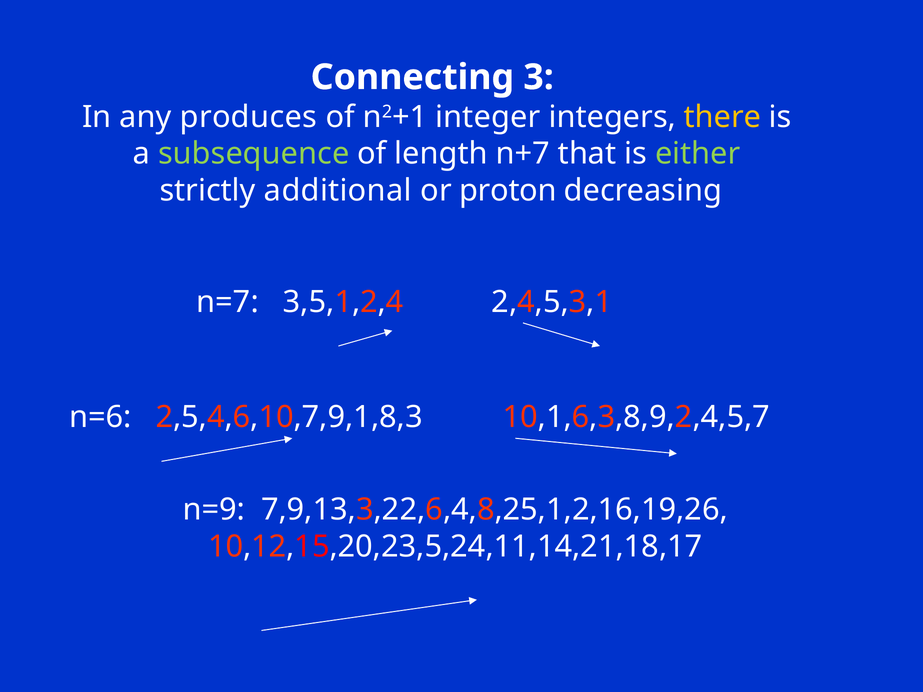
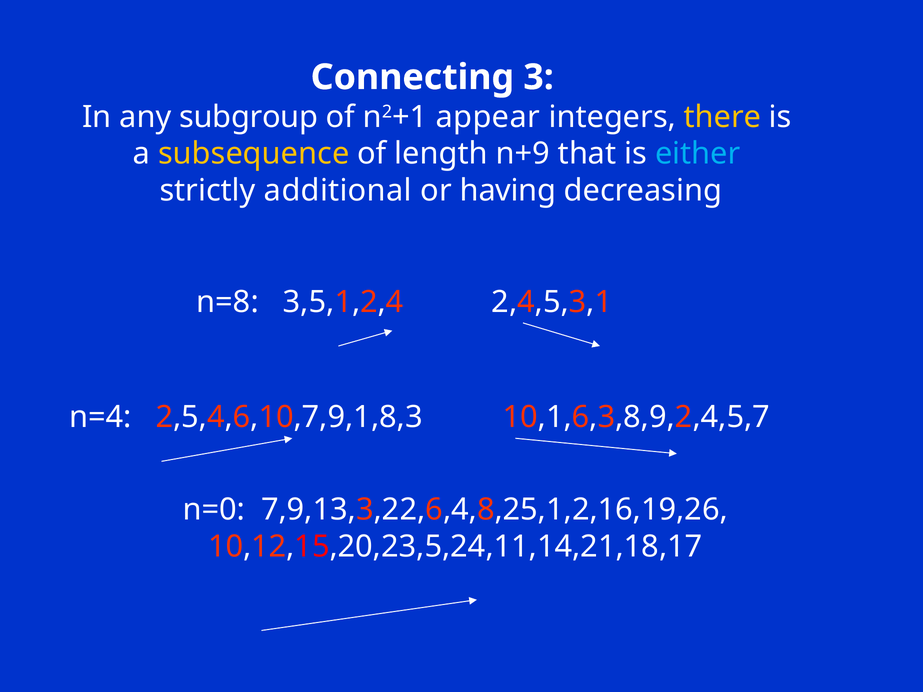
produces: produces -> subgroup
integer: integer -> appear
subsequence colour: light green -> yellow
n+7: n+7 -> n+9
either colour: light green -> light blue
proton: proton -> having
n=7: n=7 -> n=8
n=6: n=6 -> n=4
n=9: n=9 -> n=0
